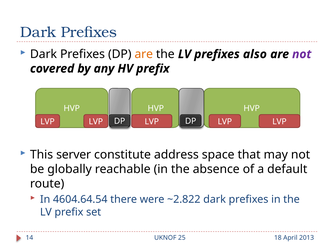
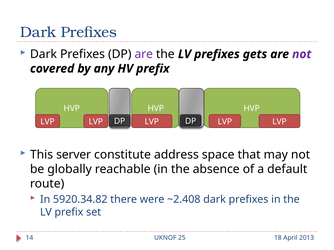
are at (144, 54) colour: orange -> purple
also: also -> gets
4604.64.54: 4604.64.54 -> 5920.34.82
~2.822: ~2.822 -> ~2.408
